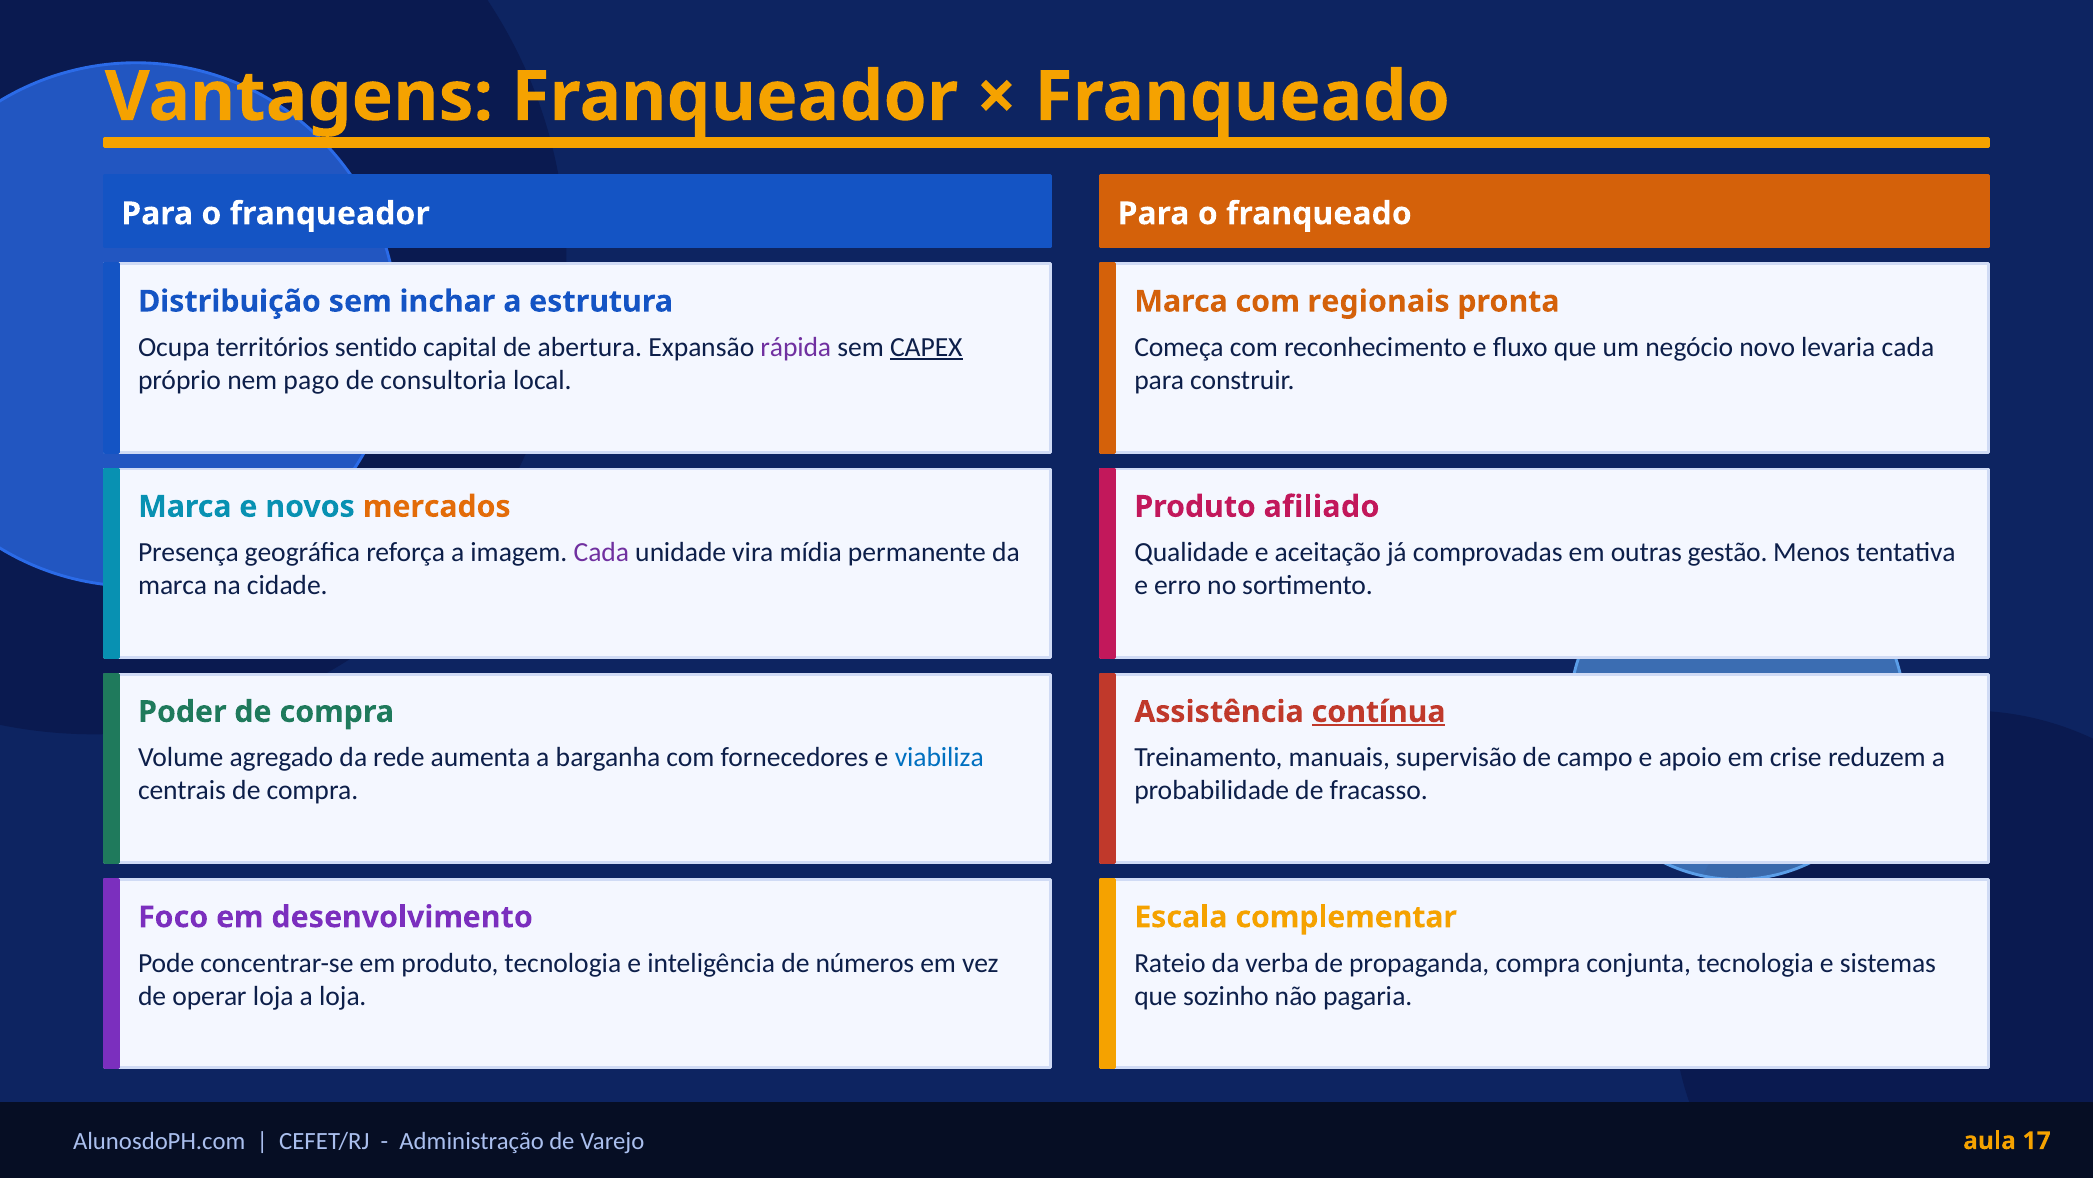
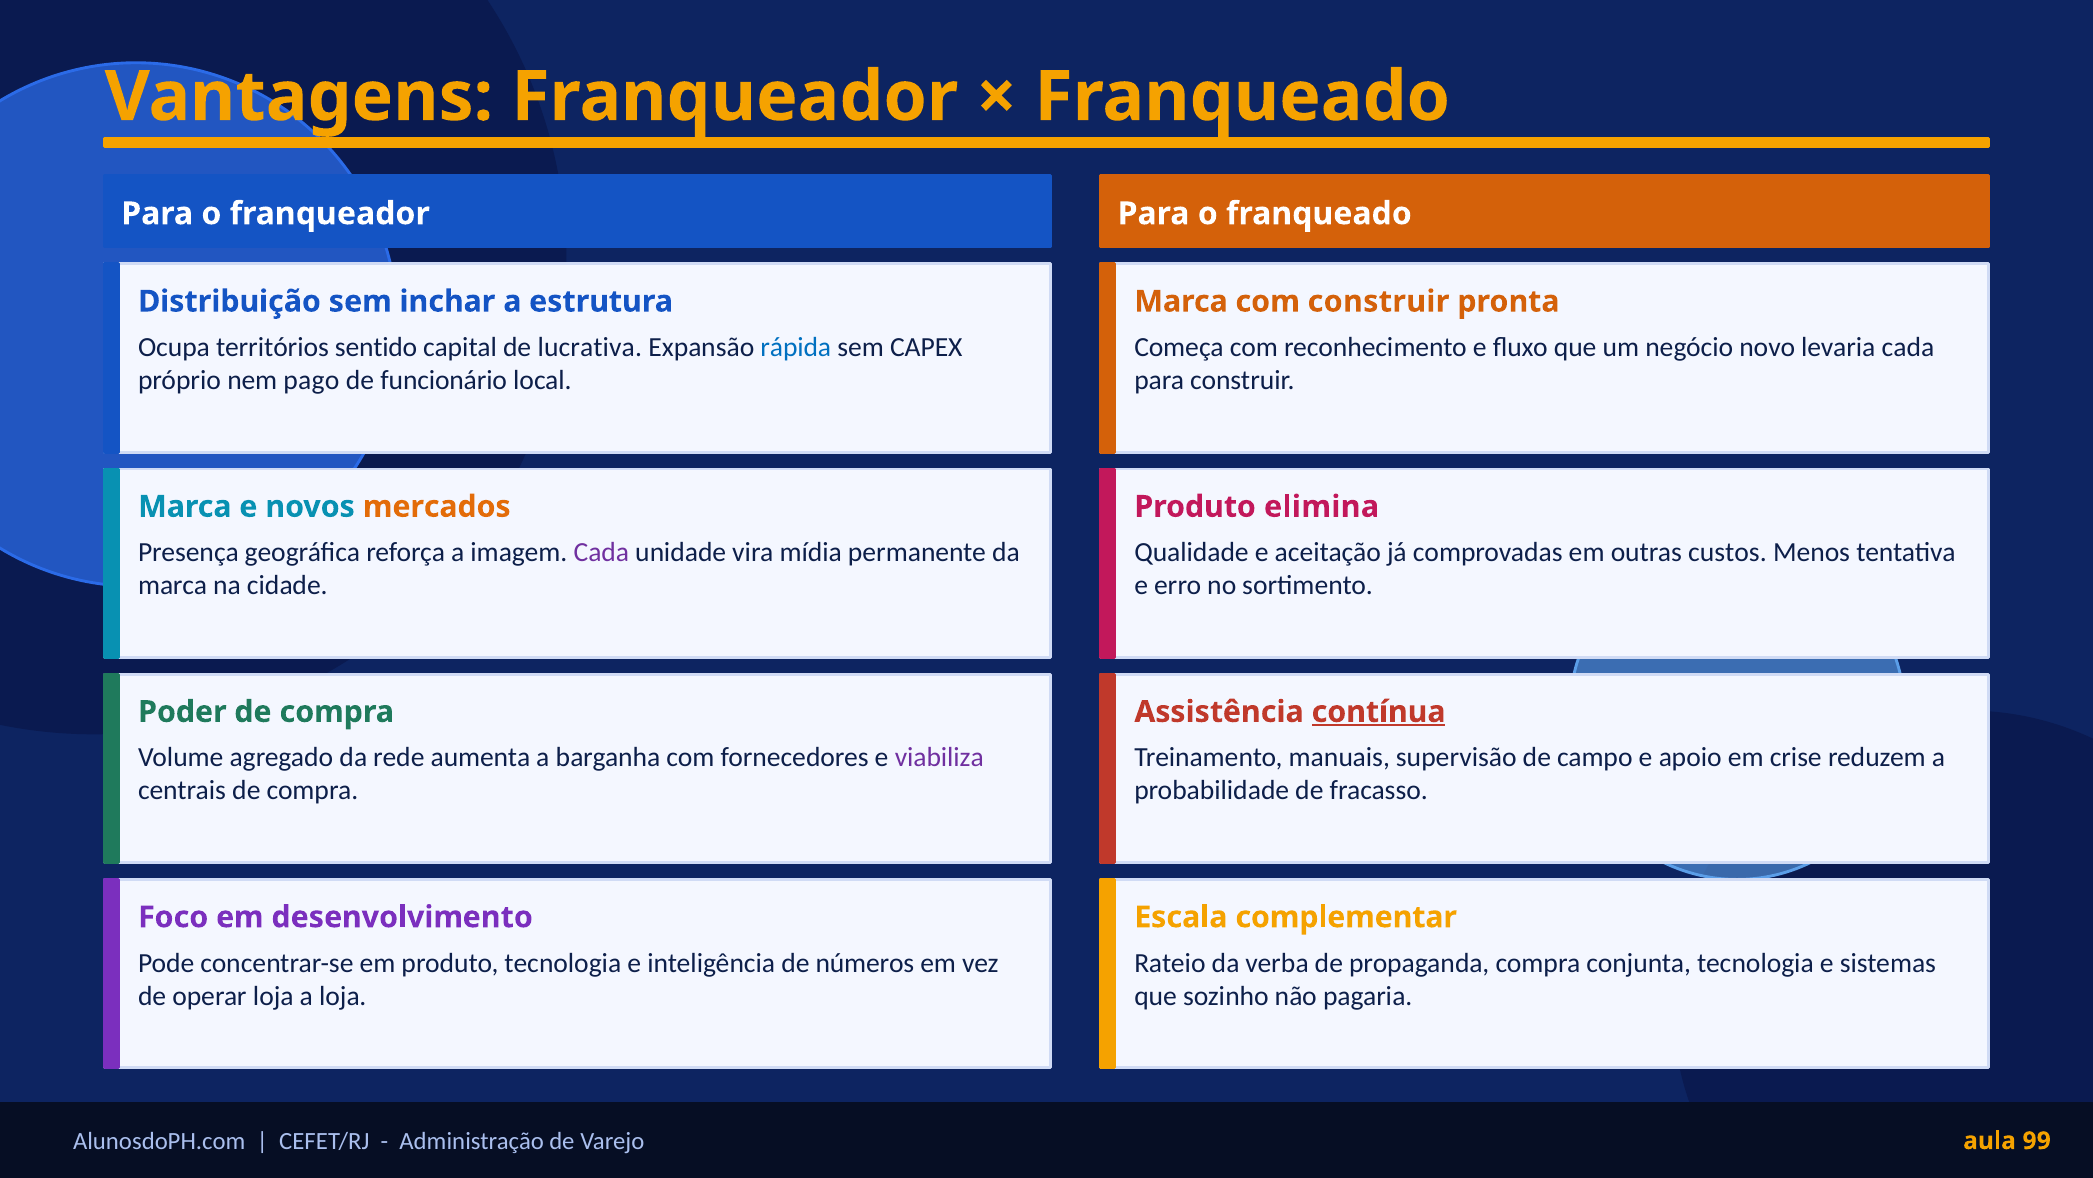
com regionais: regionais -> construir
abertura: abertura -> lucrativa
rápida colour: purple -> blue
CAPEX underline: present -> none
consultoria: consultoria -> funcionário
afiliado: afiliado -> elimina
gestão: gestão -> custos
viabiliza colour: blue -> purple
17: 17 -> 99
